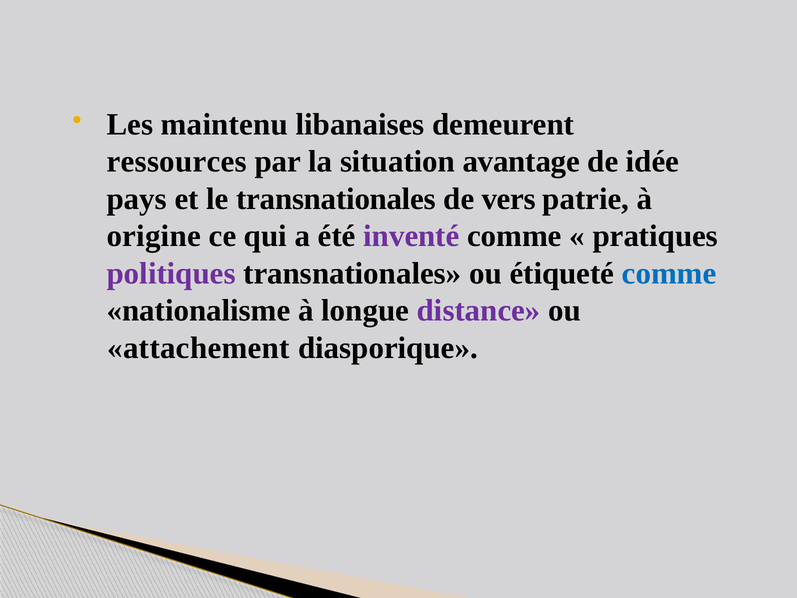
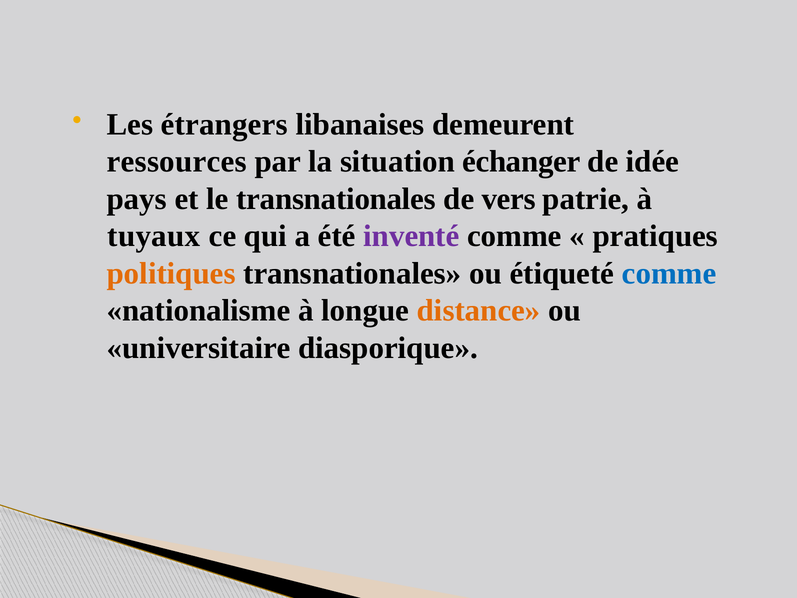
maintenu: maintenu -> étrangers
avantage: avantage -> échanger
origine: origine -> tuyaux
politiques colour: purple -> orange
distance colour: purple -> orange
attachement: attachement -> universitaire
